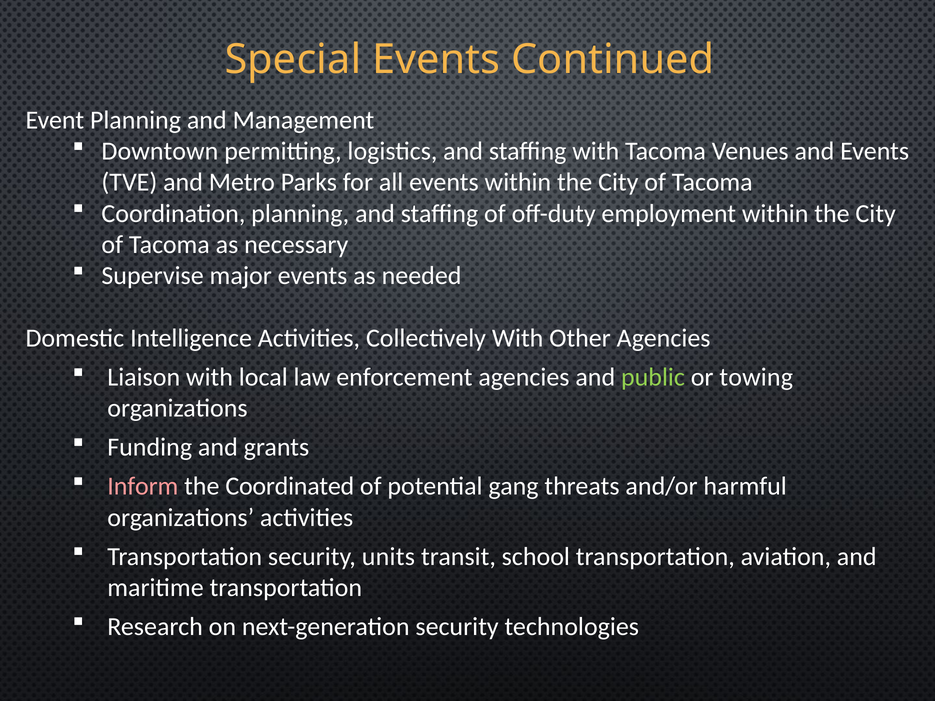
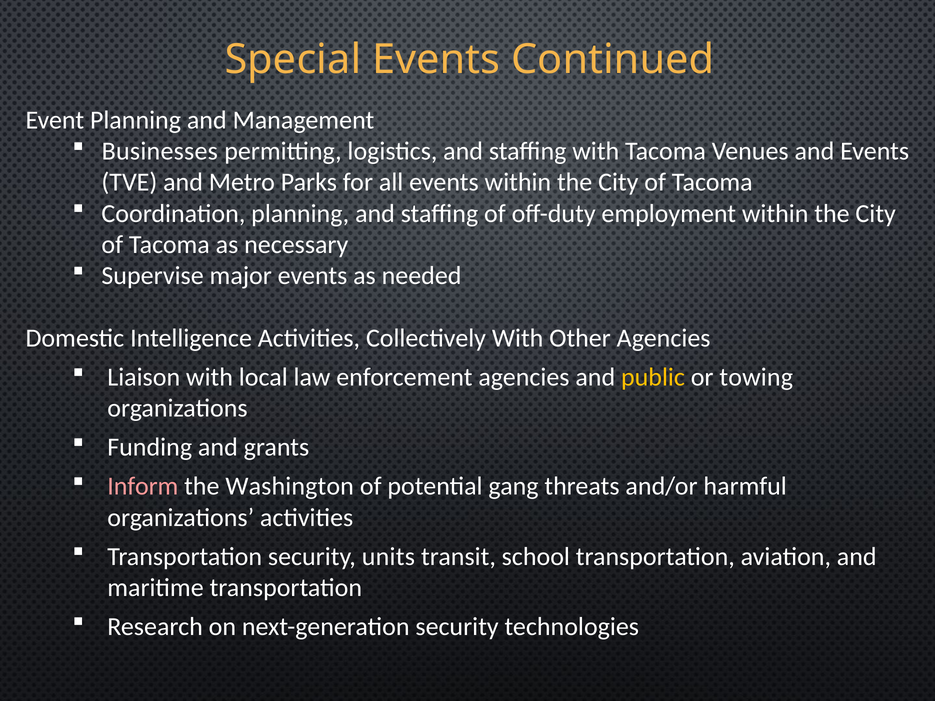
Downtown: Downtown -> Businesses
public colour: light green -> yellow
Coordinated: Coordinated -> Washington
